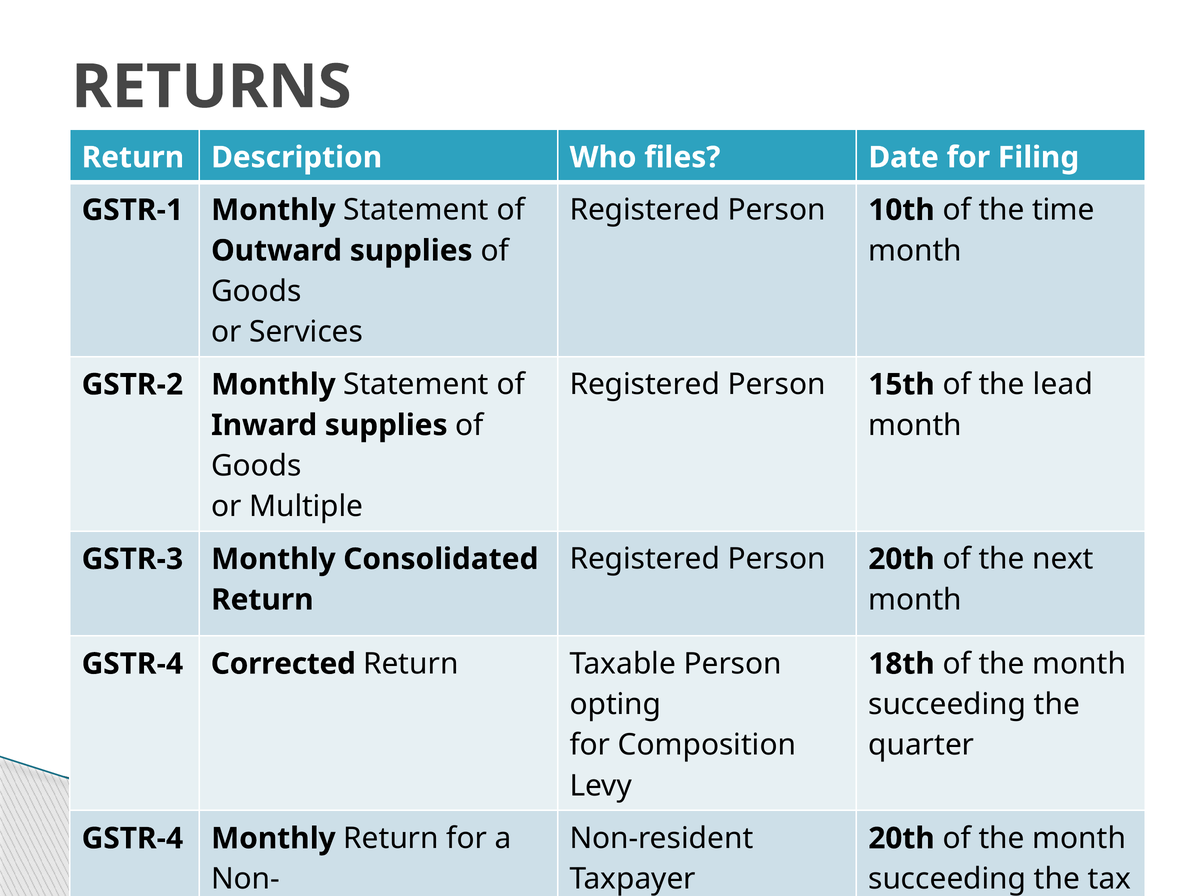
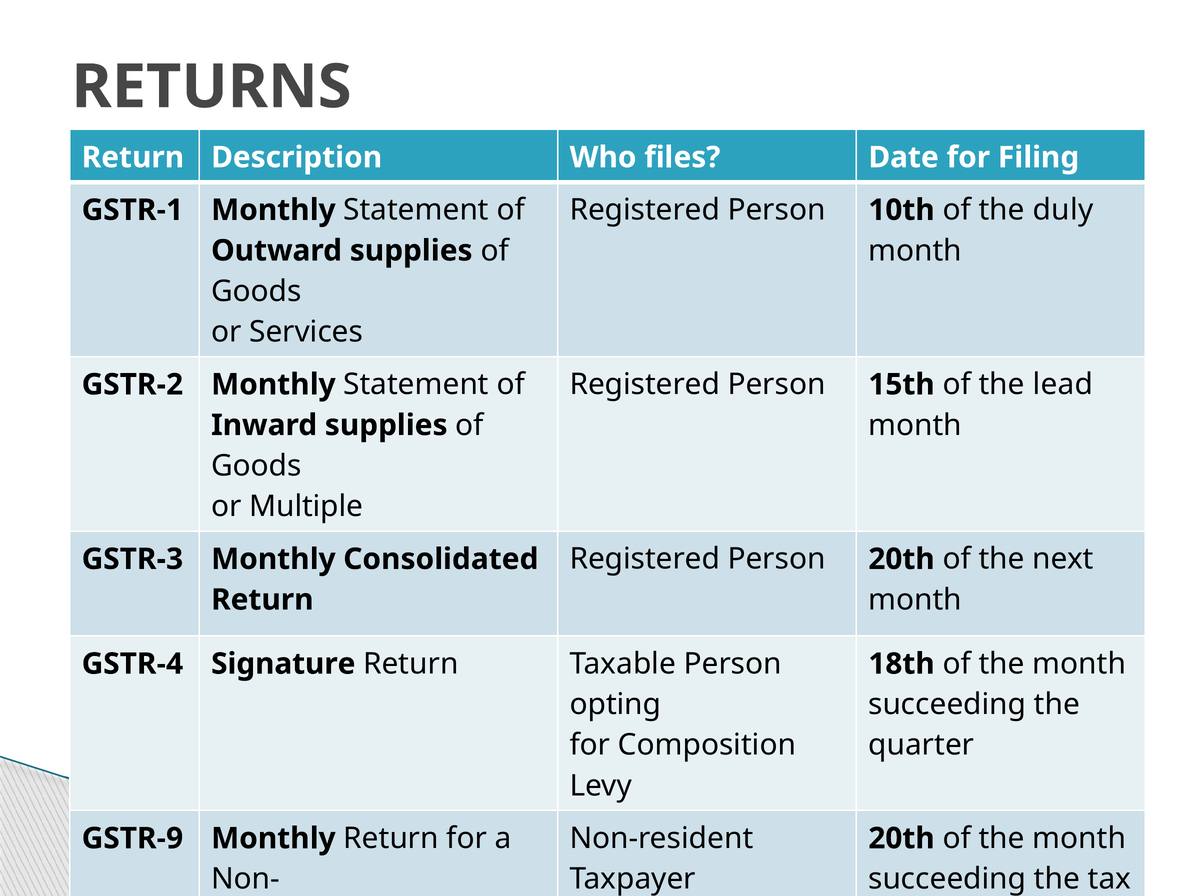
time: time -> duly
Corrected: Corrected -> Signature
GSTR-4 at (132, 839): GSTR-4 -> GSTR-9
